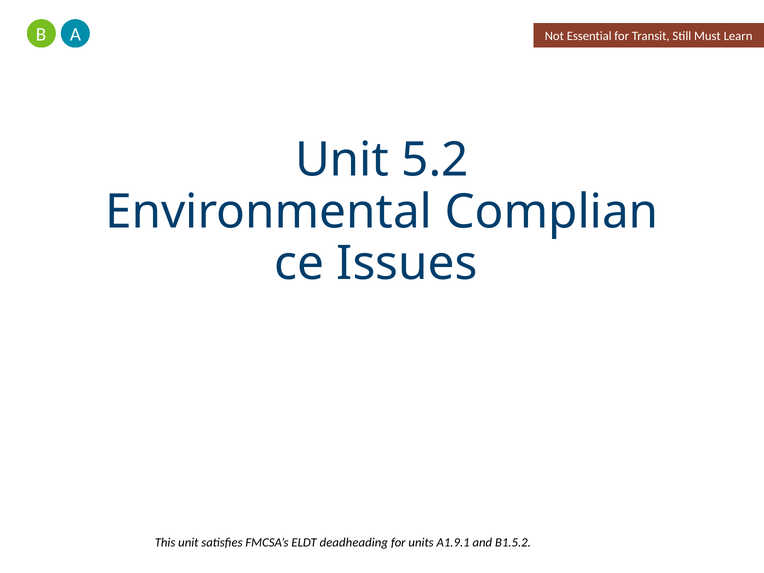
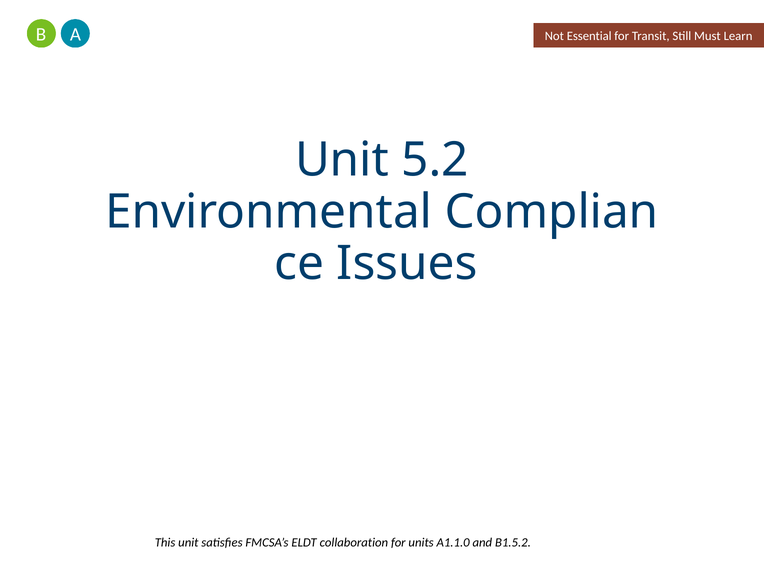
deadheading: deadheading -> collaboration
A1.9.1: A1.9.1 -> A1.1.0
